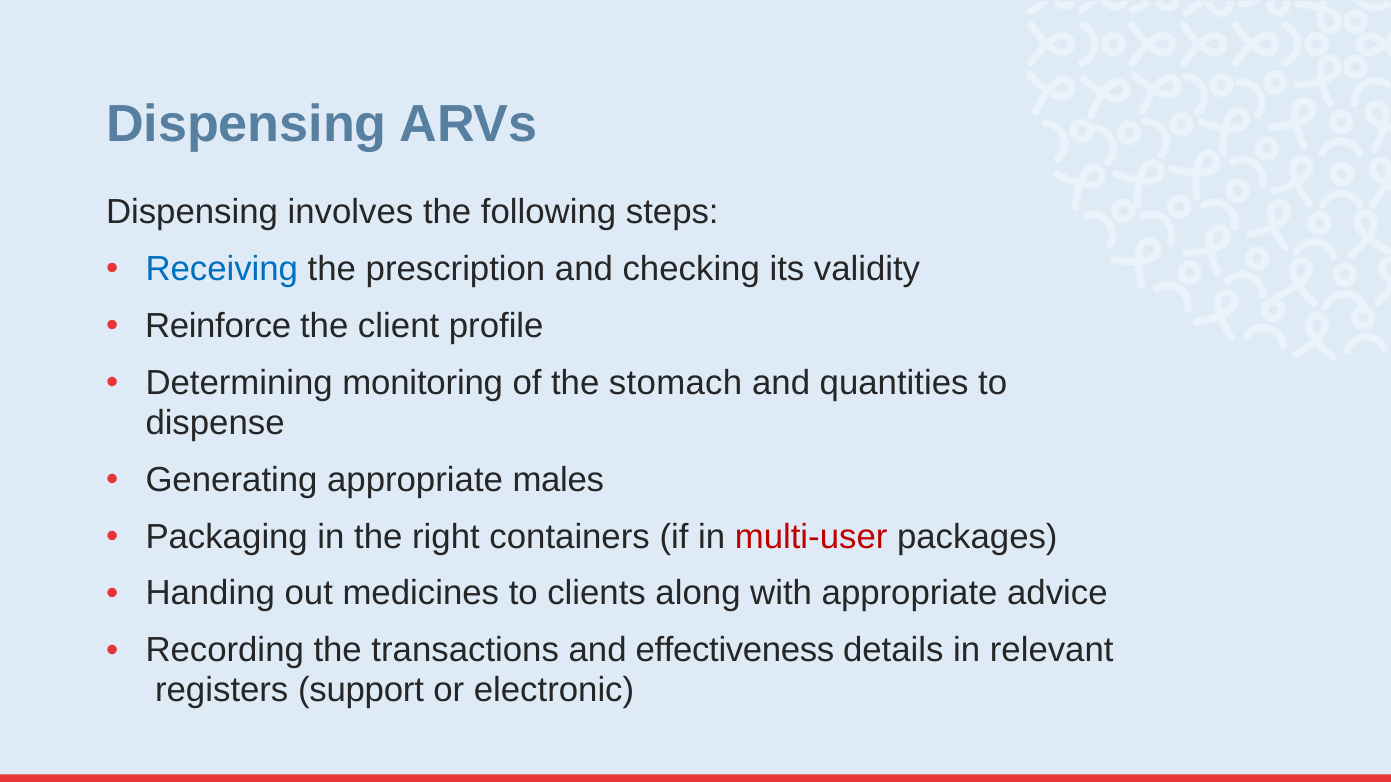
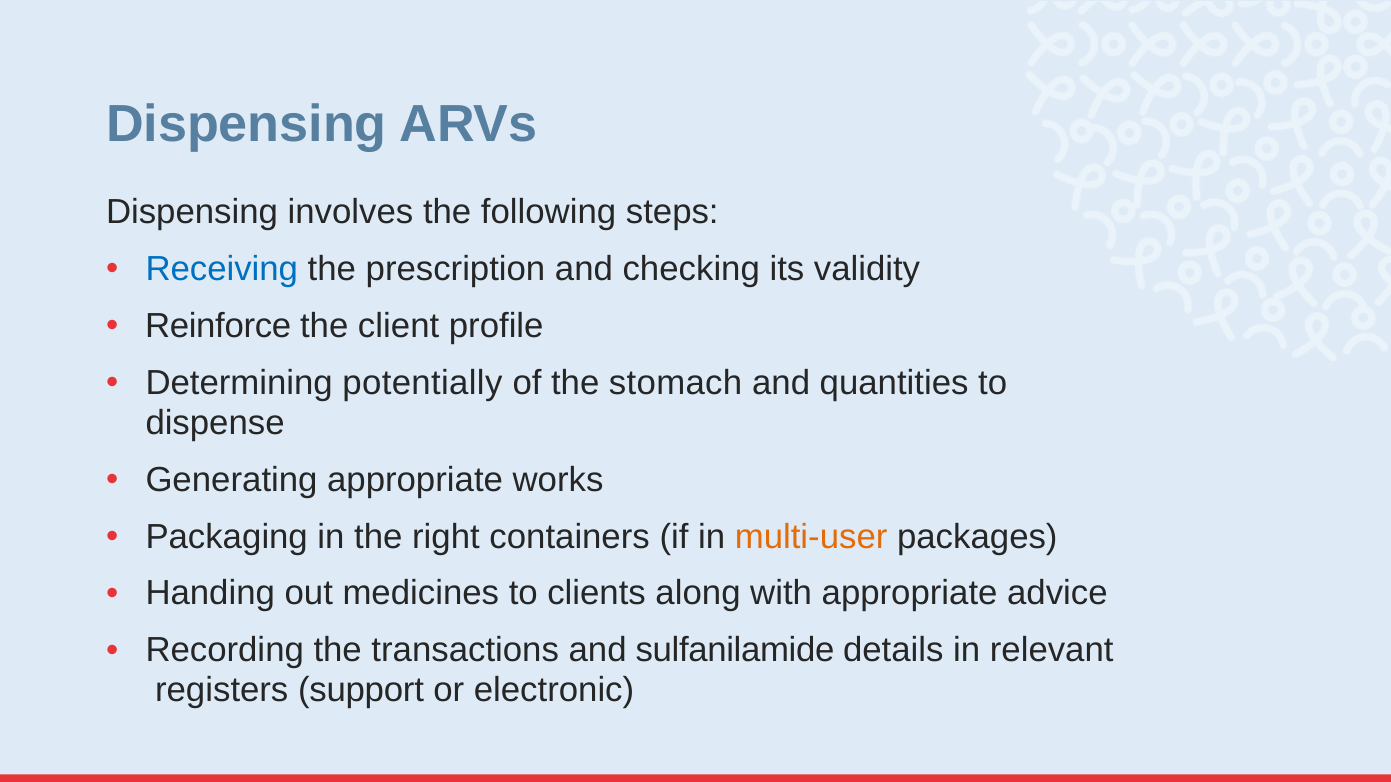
monitoring: monitoring -> potentially
males: males -> works
multi-user colour: red -> orange
effectiveness: effectiveness -> sulfanilamide
